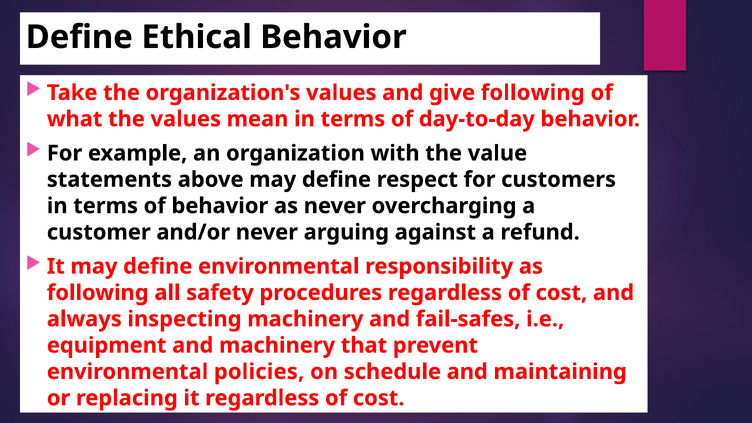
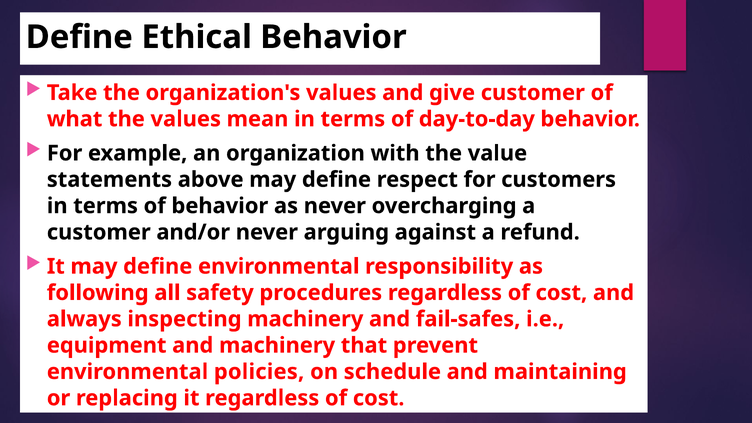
give following: following -> customer
